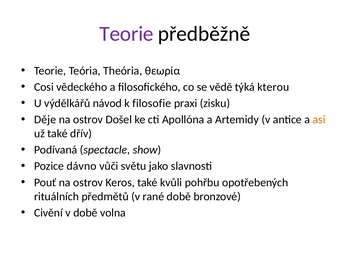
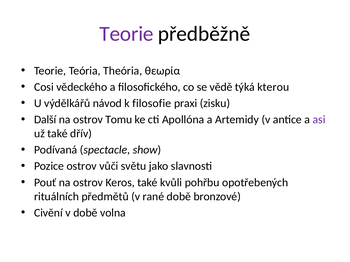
Děje: Děje -> Další
Došel: Došel -> Tomu
asi colour: orange -> purple
Pozice dávno: dávno -> ostrov
